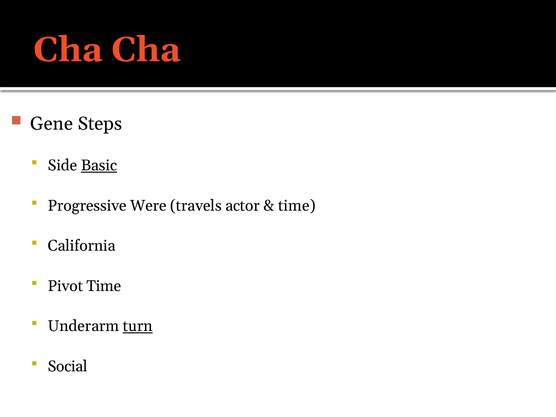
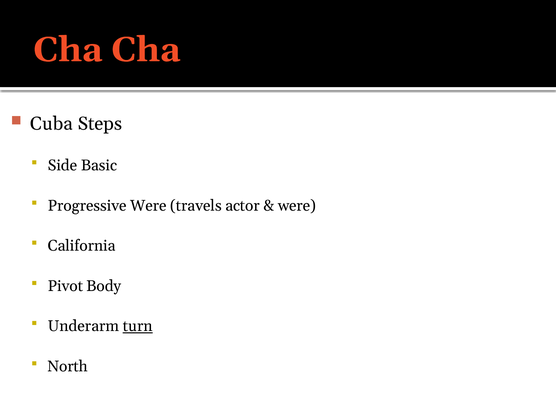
Gene: Gene -> Cuba
Basic underline: present -> none
time at (297, 206): time -> were
Pivot Time: Time -> Body
Social: Social -> North
